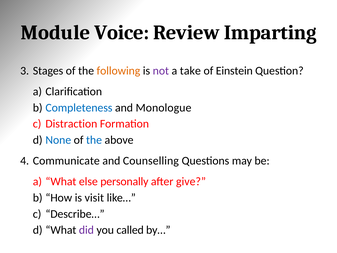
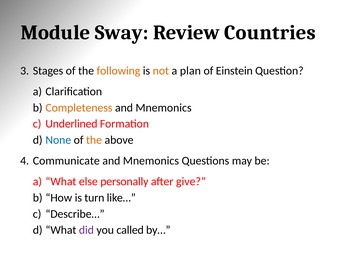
Voice: Voice -> Sway
Imparting: Imparting -> Countries
not colour: purple -> orange
take: take -> plan
Completeness colour: blue -> orange
Monologue at (164, 108): Monologue -> Mnemonics
Distraction: Distraction -> Underlined
the at (94, 140) colour: blue -> orange
Counselling at (151, 161): Counselling -> Mnemonics
visit: visit -> turn
